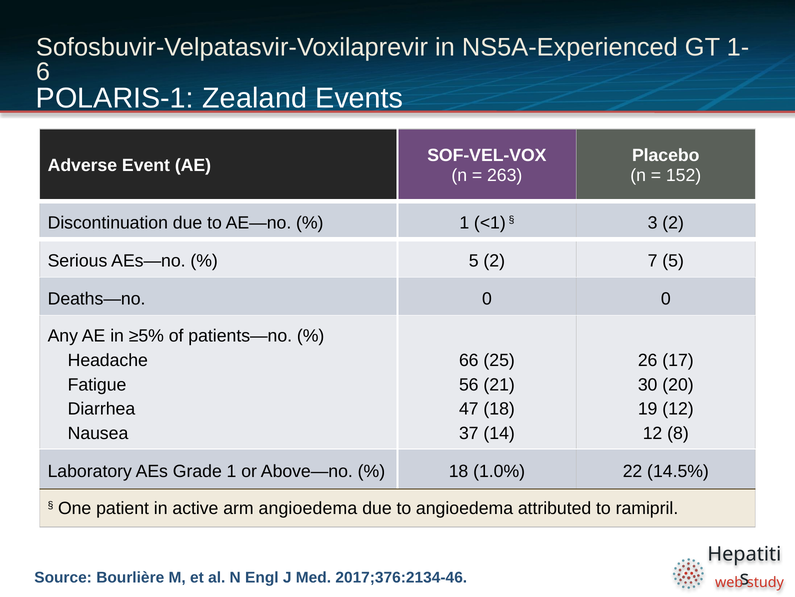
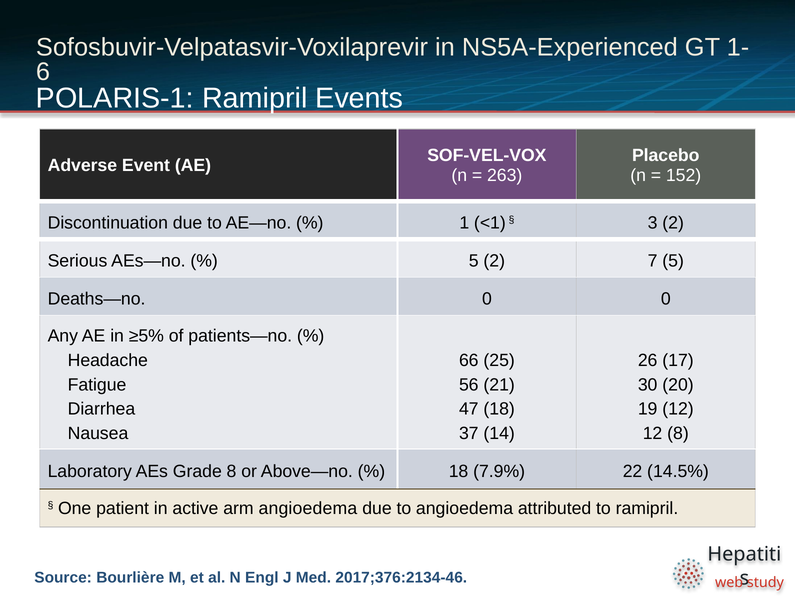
POLARIS-1 Zealand: Zealand -> Ramipril
Grade 1: 1 -> 8
1.0%: 1.0% -> 7.9%
